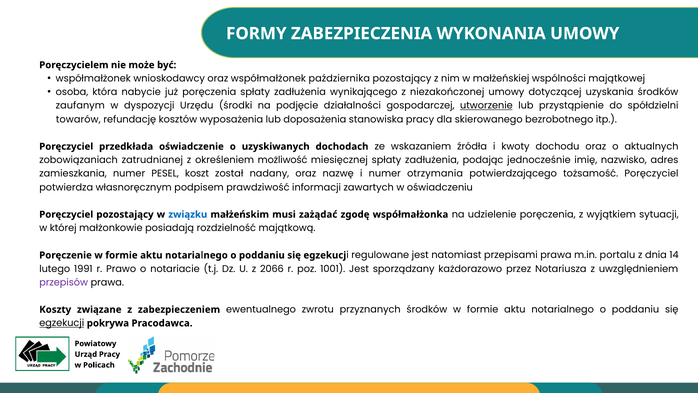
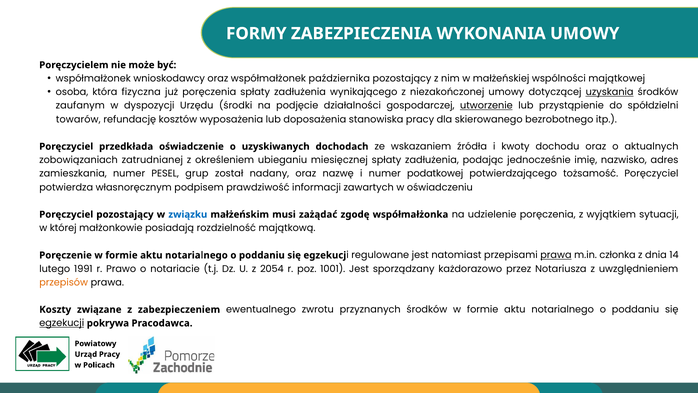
nabycie: nabycie -> fizyczna
uzyskania underline: none -> present
możliwość: możliwość -> ubieganiu
koszt: koszt -> grup
otrzymania: otrzymania -> podatkowej
prawa at (556, 255) underline: none -> present
portalu: portalu -> członka
2066: 2066 -> 2054
przepisów colour: purple -> orange
